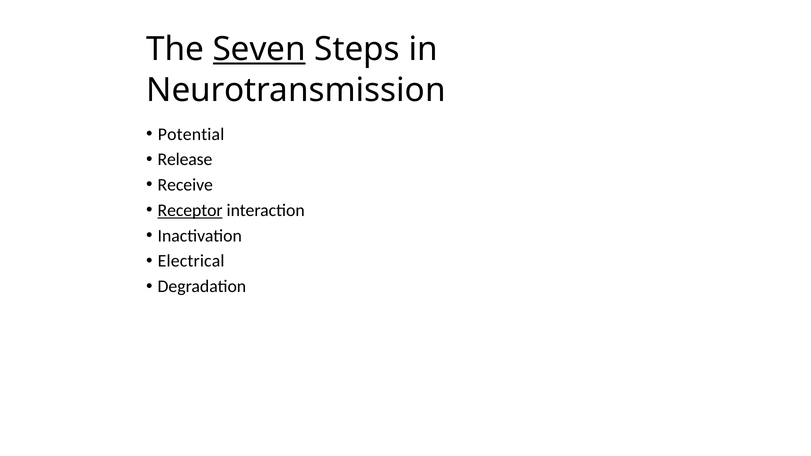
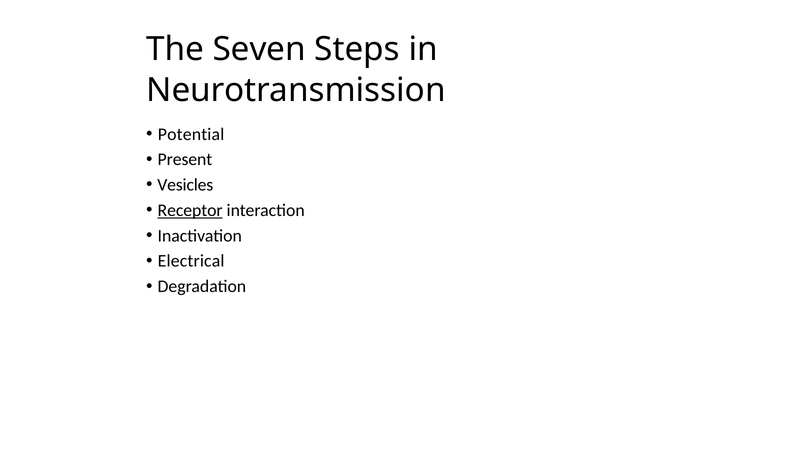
Seven underline: present -> none
Release: Release -> Present
Receive: Receive -> Vesicles
